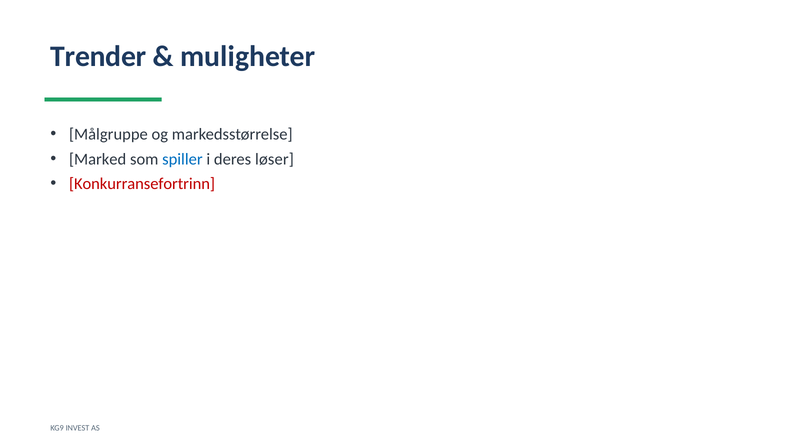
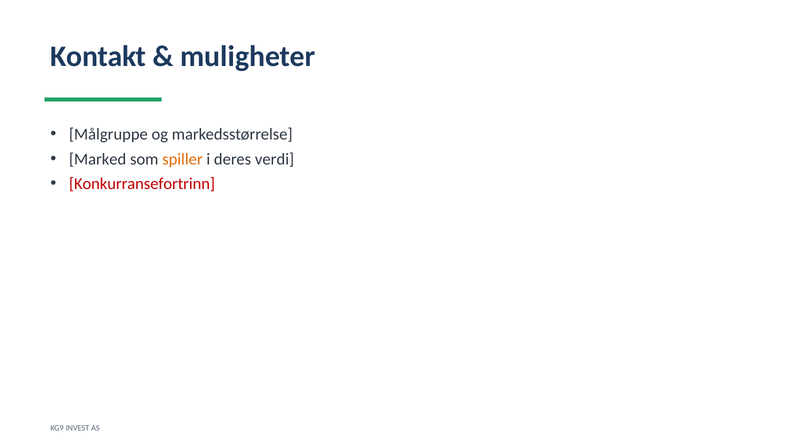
Trender: Trender -> Kontakt
spiller colour: blue -> orange
løser: løser -> verdi
